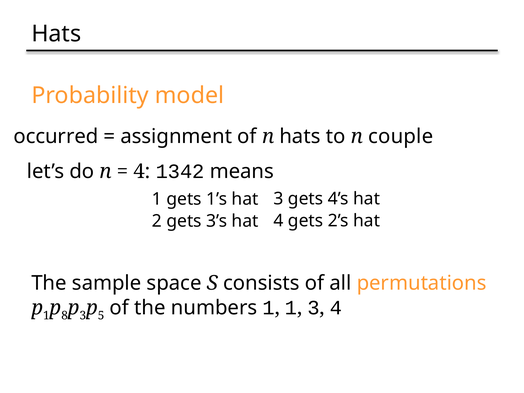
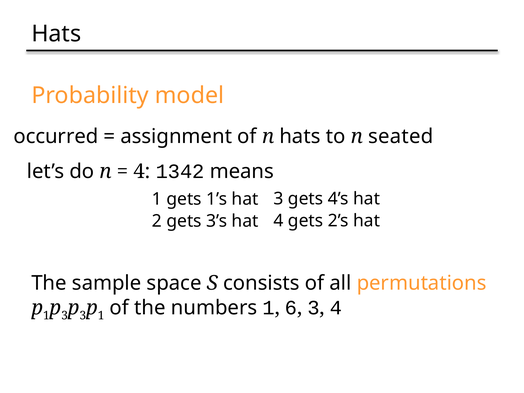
couple: couple -> seated
8 at (65, 316): 8 -> 3
5 at (101, 316): 5 -> 1
1 at (291, 308): 1 -> 6
